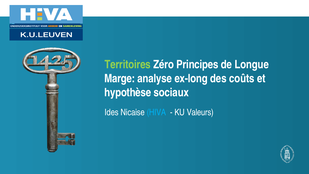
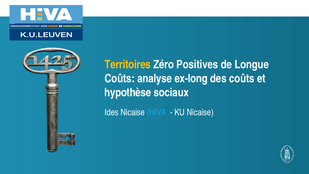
Territoires colour: light green -> yellow
Principes: Principes -> Positives
Marge at (120, 78): Marge -> Coûts
KU Valeurs: Valeurs -> Nicaise
